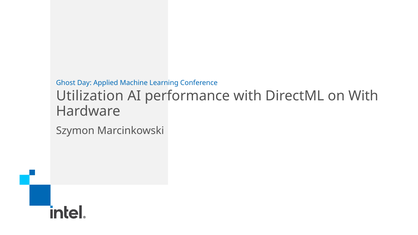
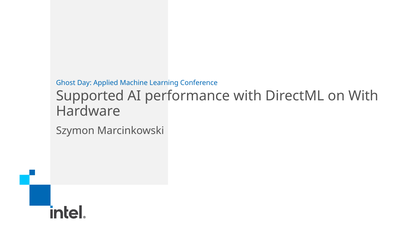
Utilization: Utilization -> Supported
